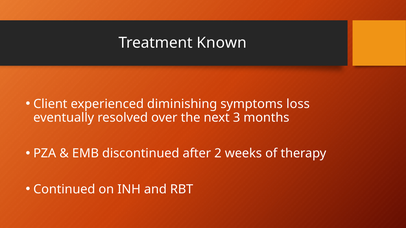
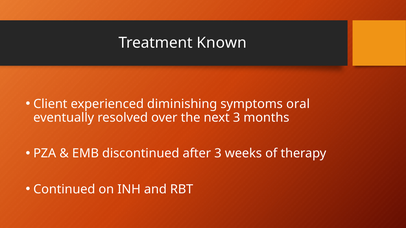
loss: loss -> oral
after 2: 2 -> 3
